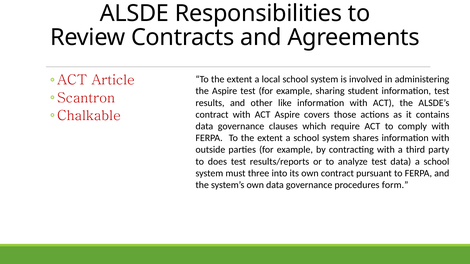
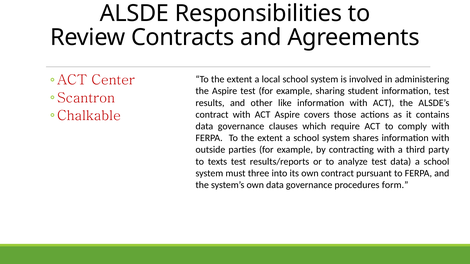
Article: Article -> Center
does: does -> texts
